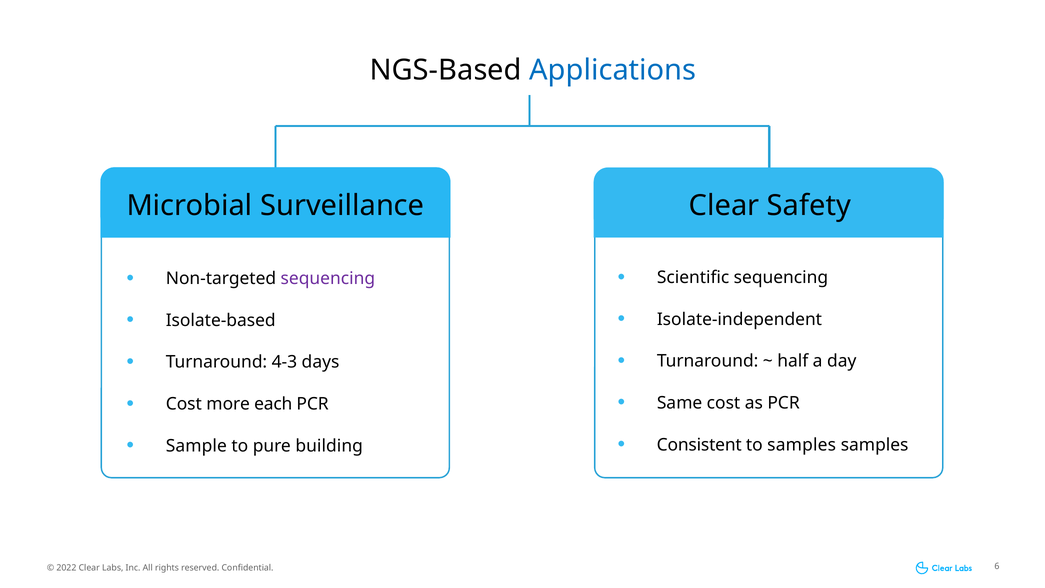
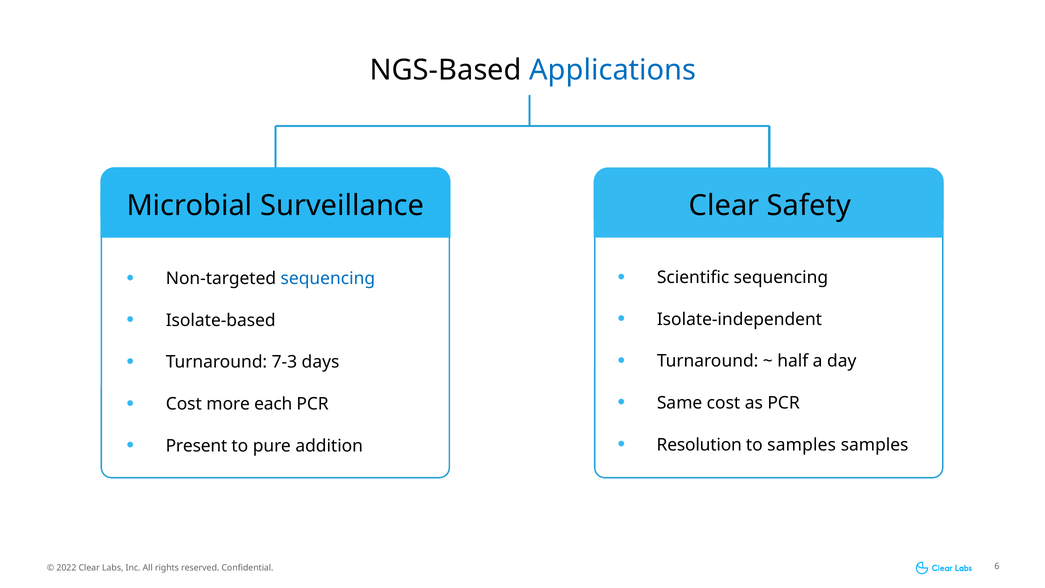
sequencing at (328, 279) colour: purple -> blue
4-3: 4-3 -> 7-3
Consistent: Consistent -> Resolution
Sample: Sample -> Present
building: building -> addition
